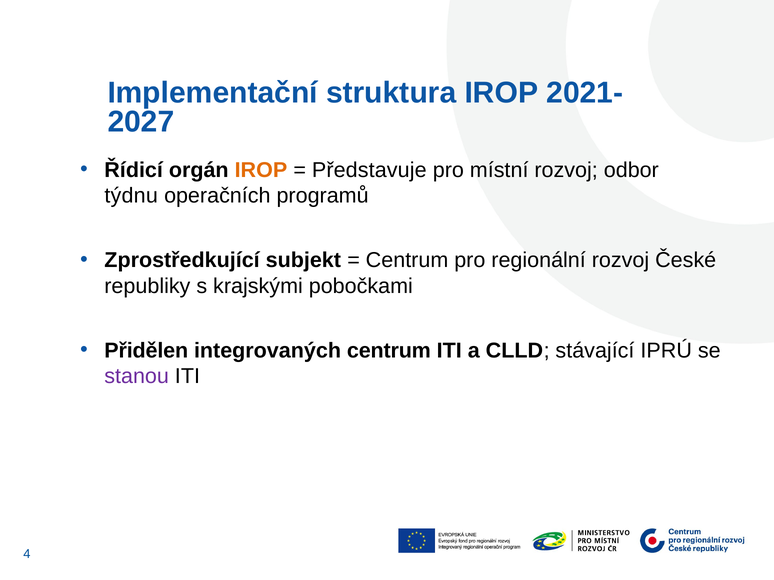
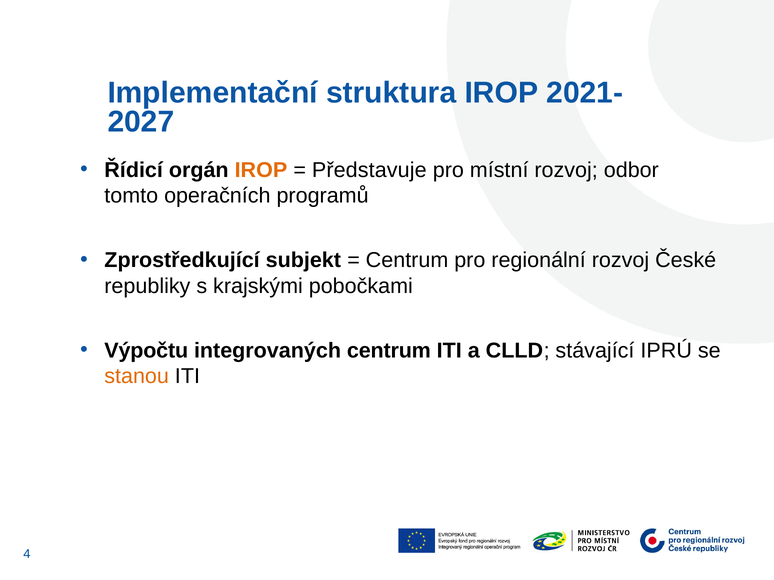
týdnu: týdnu -> tomto
Přidělen: Přidělen -> Výpočtu
stanou colour: purple -> orange
